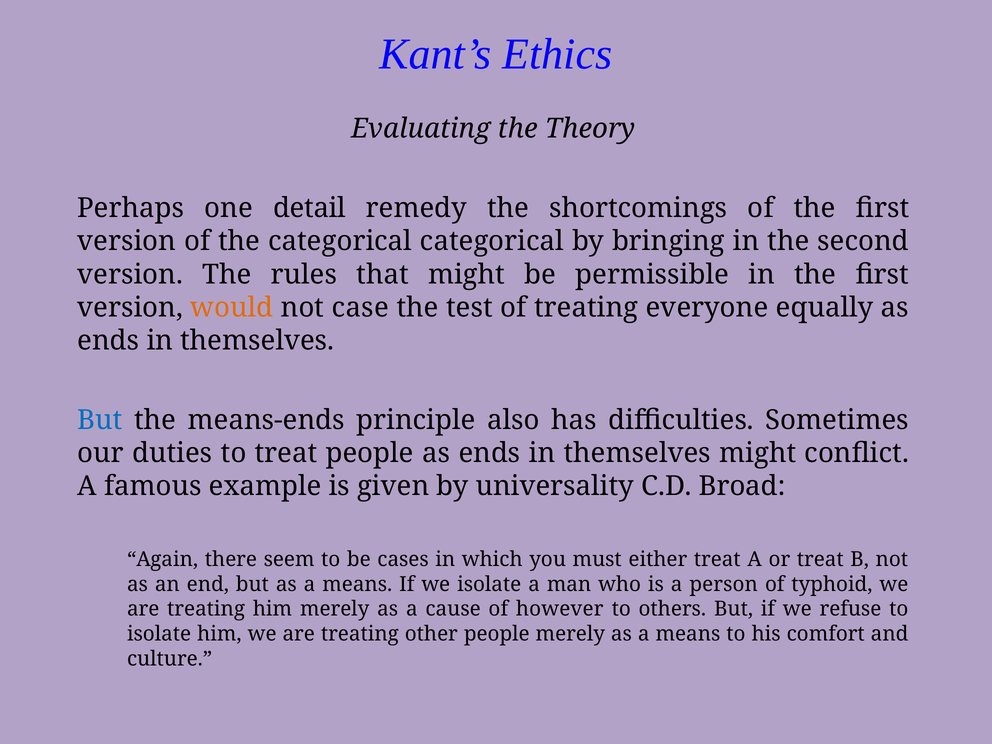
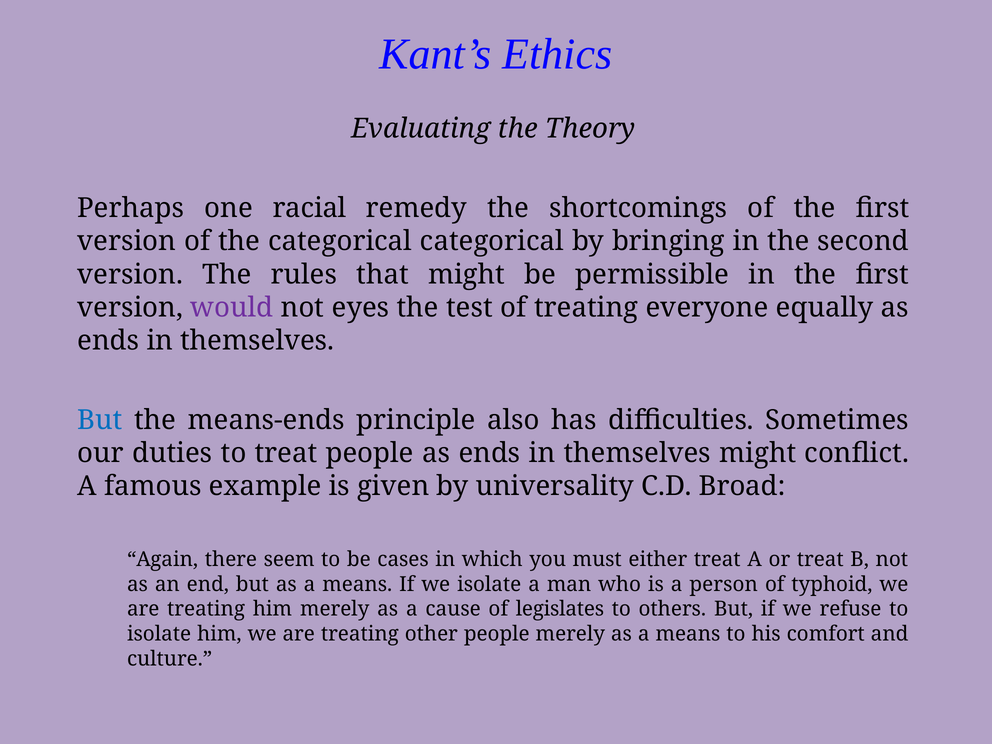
detail: detail -> racial
would colour: orange -> purple
case: case -> eyes
however: however -> legislates
